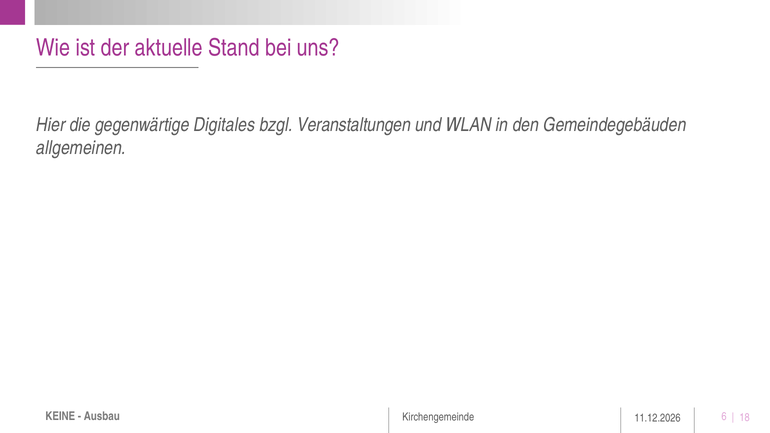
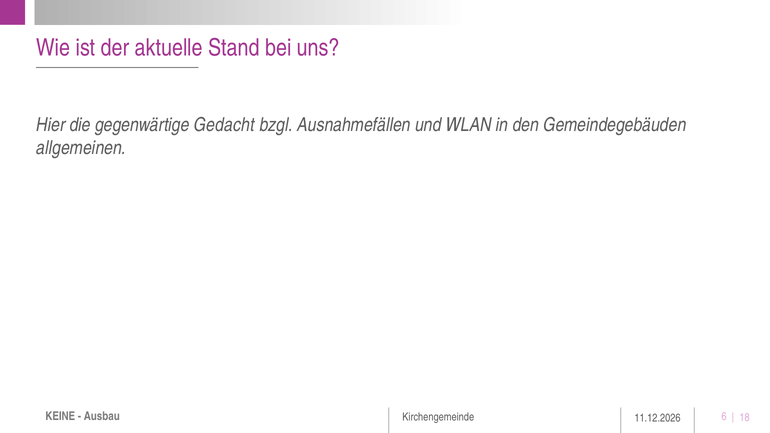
Digitales: Digitales -> Gedacht
Veranstaltungen: Veranstaltungen -> Ausnahmefällen
